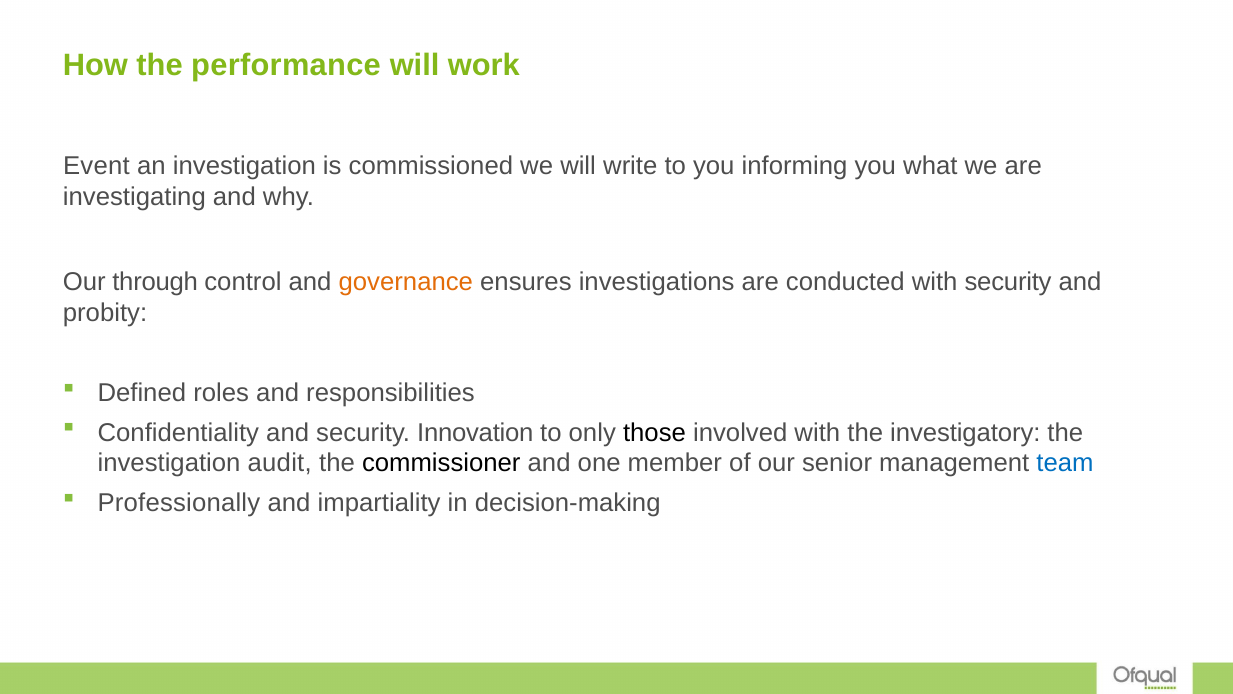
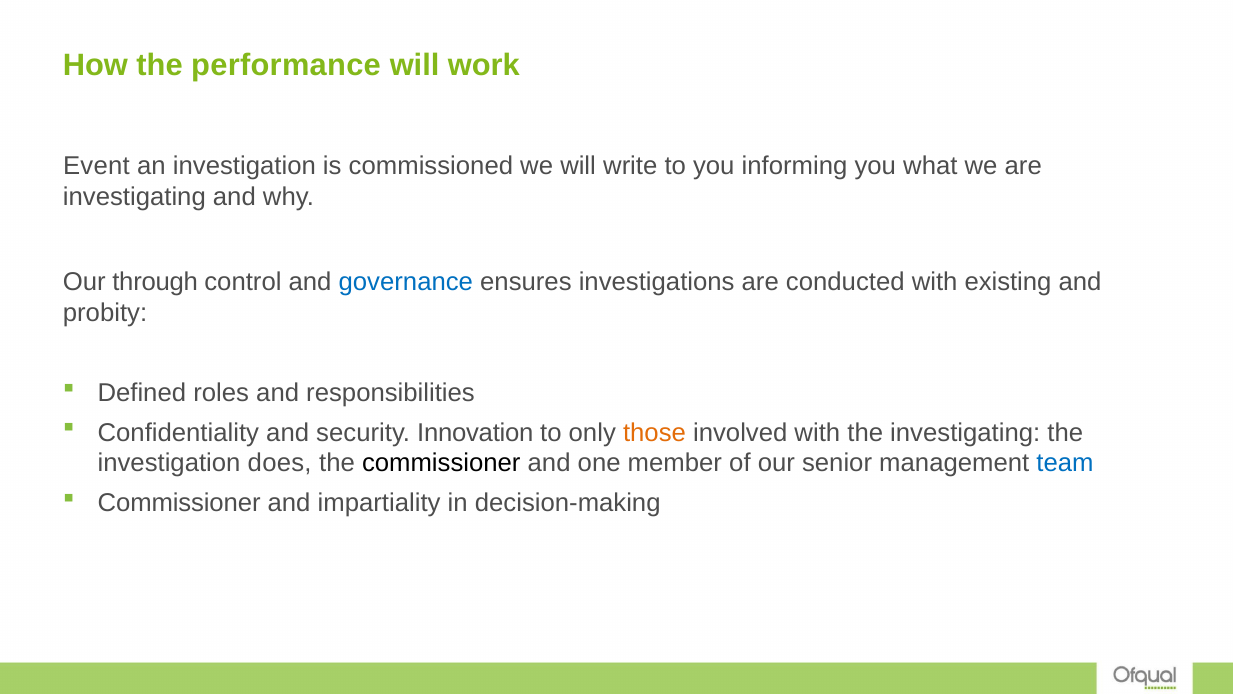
governance colour: orange -> blue
with security: security -> existing
those colour: black -> orange
the investigatory: investigatory -> investigating
audit: audit -> does
Professionally at (179, 503): Professionally -> Commissioner
